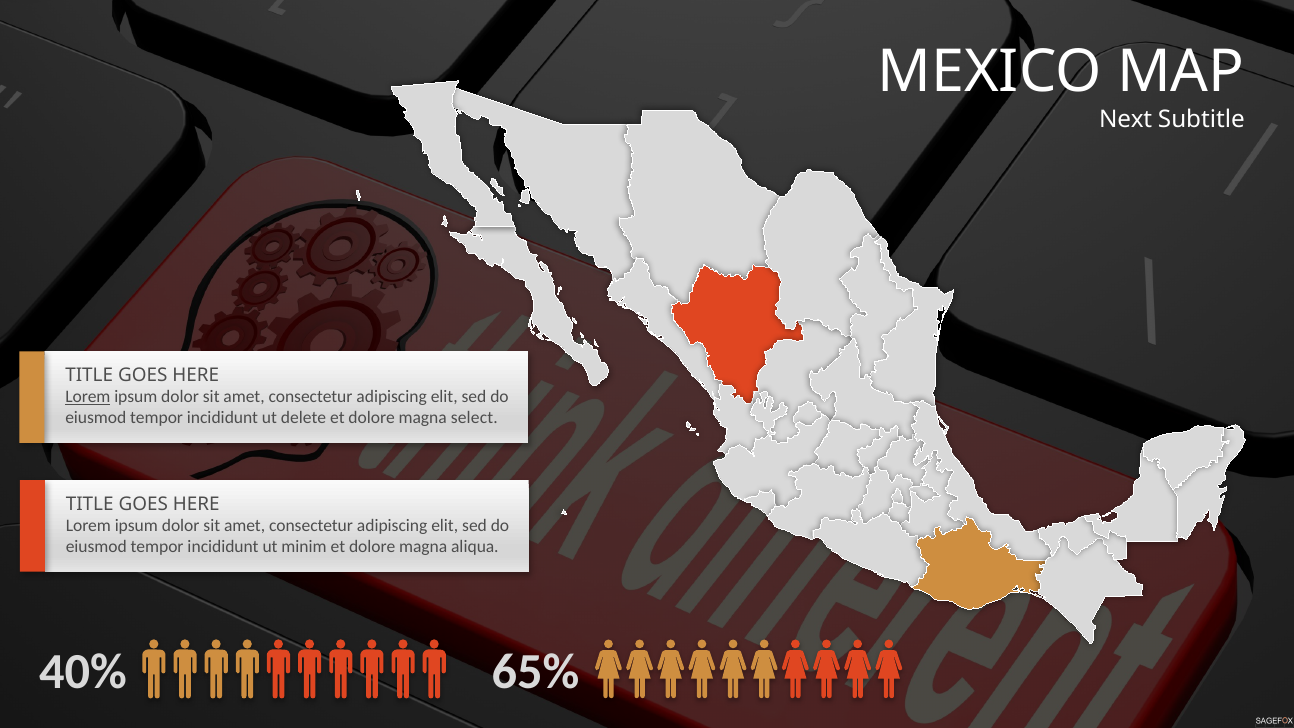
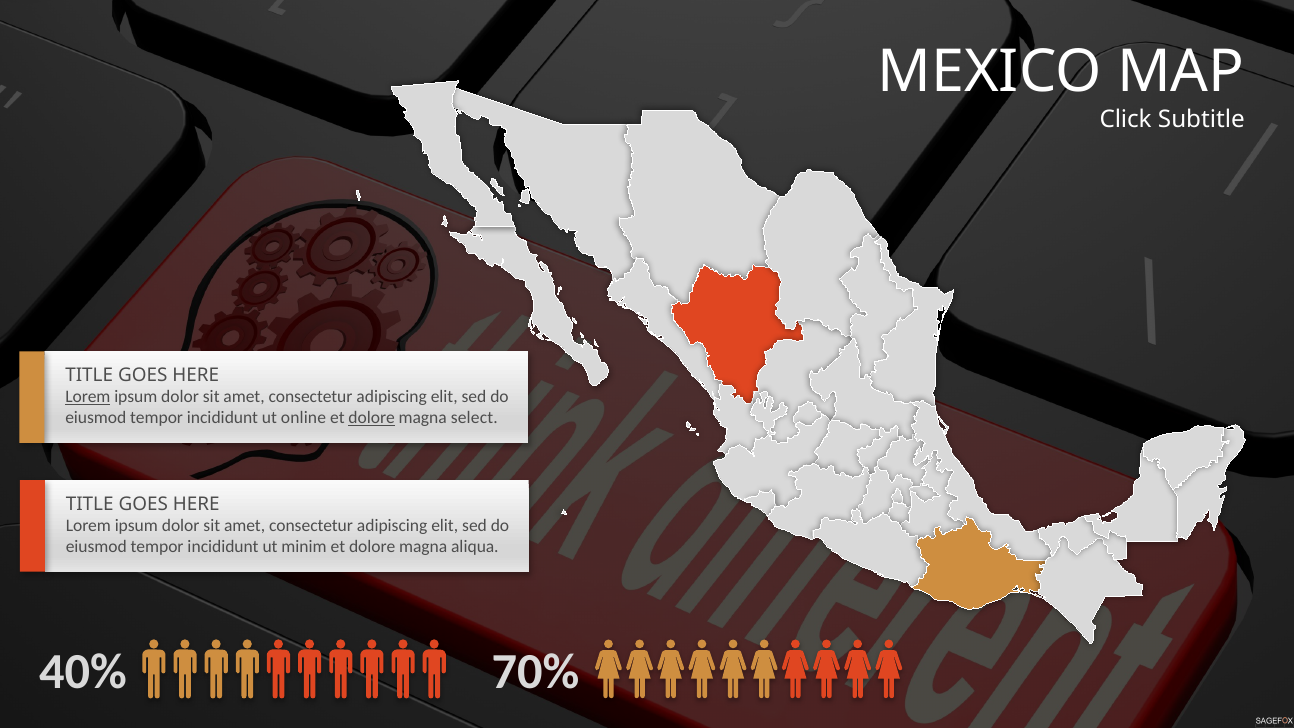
Next: Next -> Click
delete: delete -> online
dolore at (372, 418) underline: none -> present
65%: 65% -> 70%
